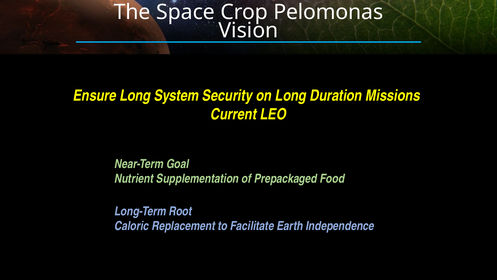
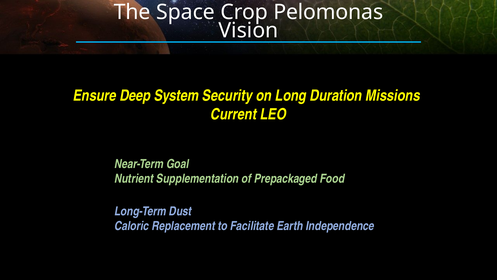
Ensure Long: Long -> Deep
Root: Root -> Dust
